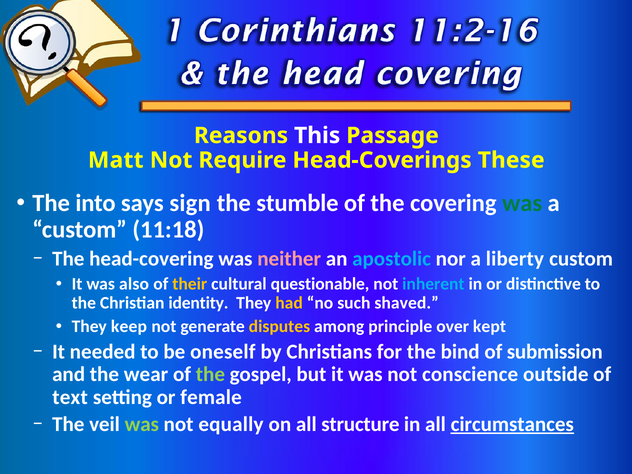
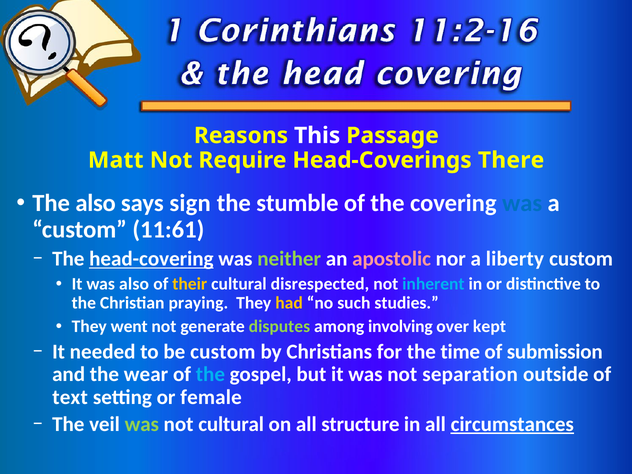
These: These -> There
The into: into -> also
was at (522, 203) colour: green -> blue
11:18: 11:18 -> 11:61
head-covering underline: none -> present
neither colour: pink -> light green
apostolic colour: light blue -> pink
questionable: questionable -> disrespected
identity: identity -> praying
shaved: shaved -> studies
keep: keep -> went
disputes colour: yellow -> light green
principle: principle -> involving
be oneself: oneself -> custom
bind: bind -> time
the at (210, 374) colour: light green -> light blue
conscience: conscience -> separation
not equally: equally -> cultural
